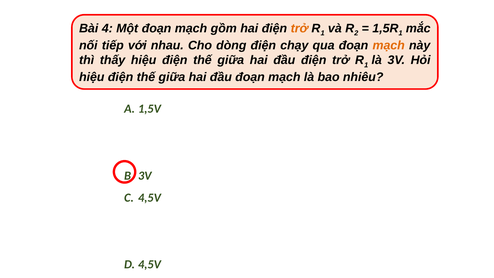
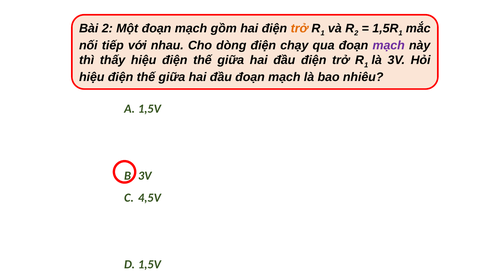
Bài 4: 4 -> 2
mạch at (389, 45) colour: orange -> purple
4,5V at (149, 264): 4,5V -> 1,5V
